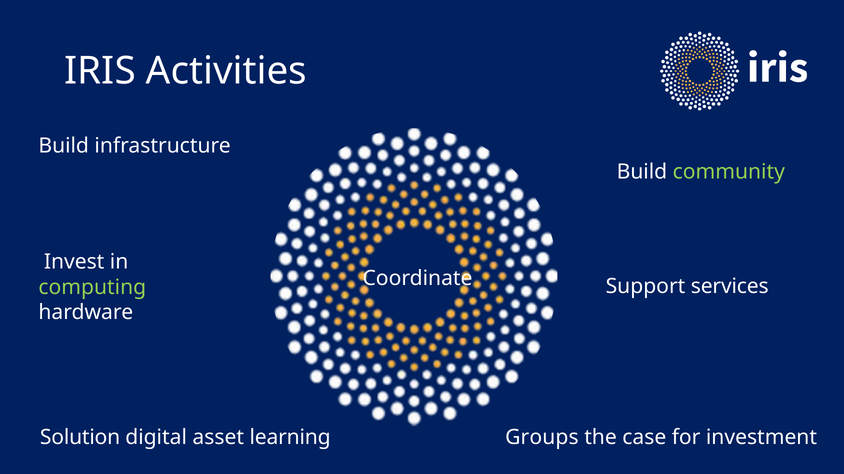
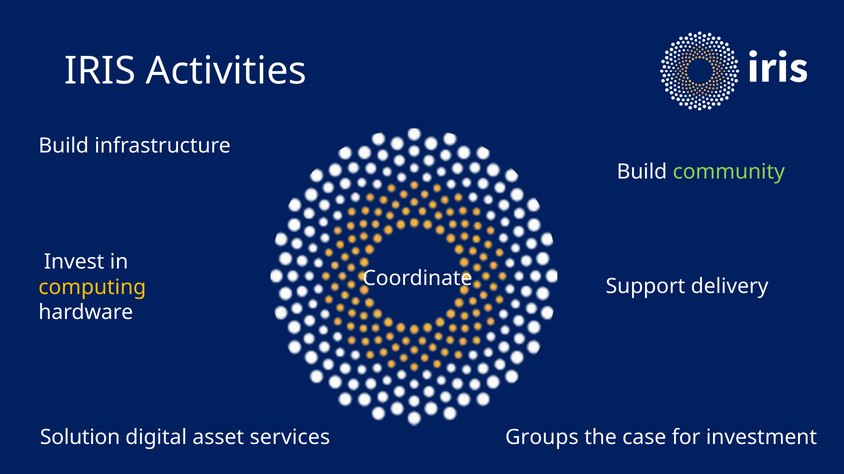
services: services -> delivery
computing colour: light green -> yellow
learning: learning -> services
